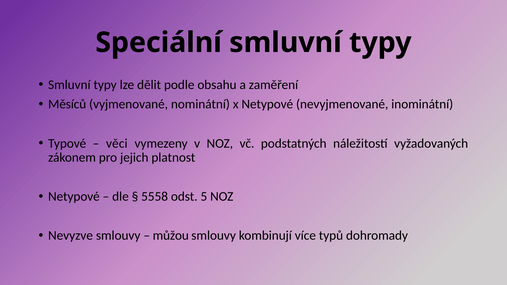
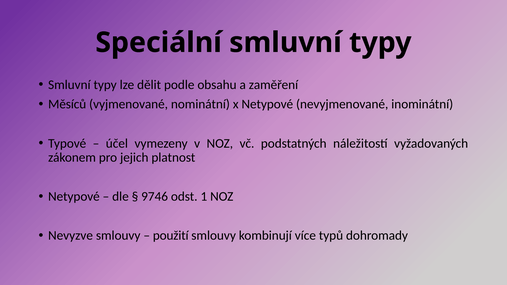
věci: věci -> účel
5558: 5558 -> 9746
5: 5 -> 1
můžou: můžou -> použití
